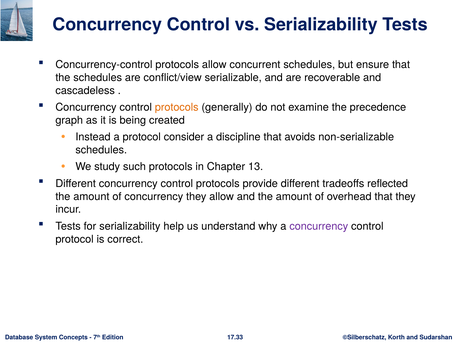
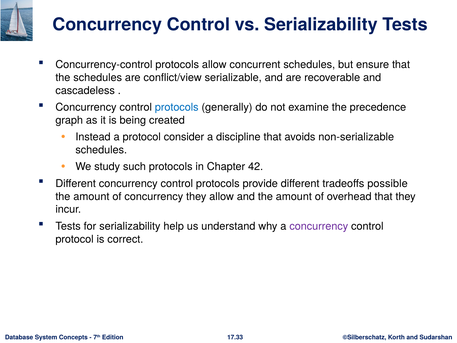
protocols at (177, 107) colour: orange -> blue
13: 13 -> 42
reflected: reflected -> possible
